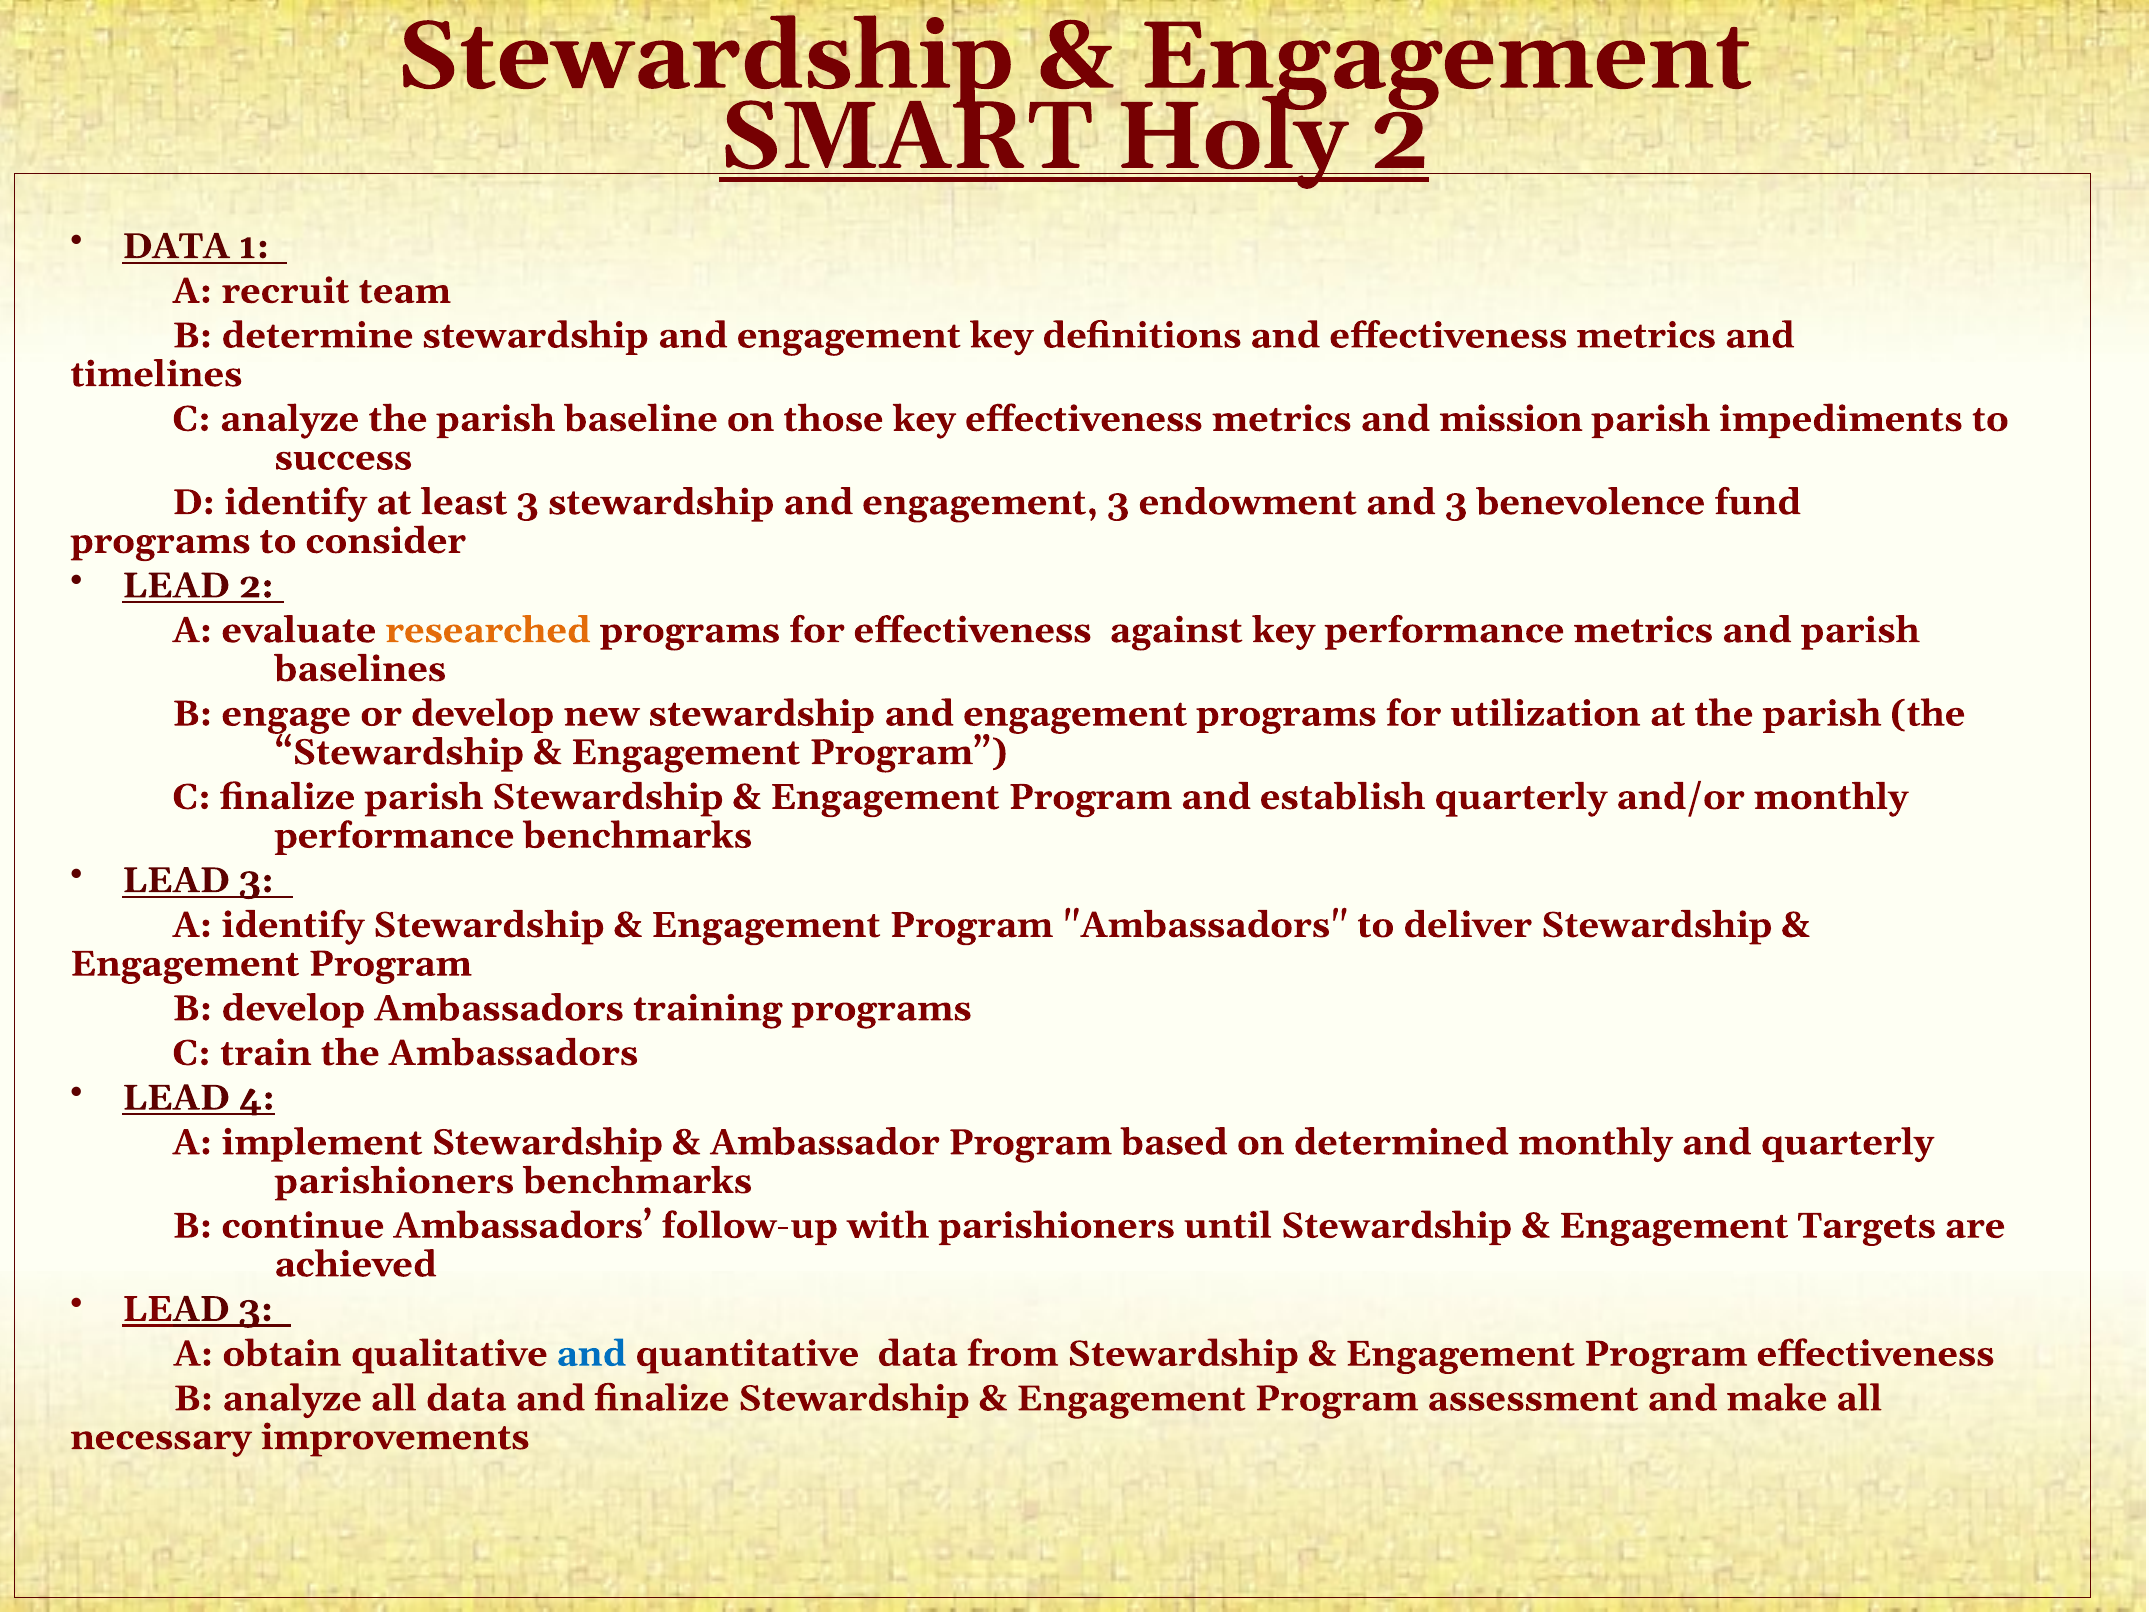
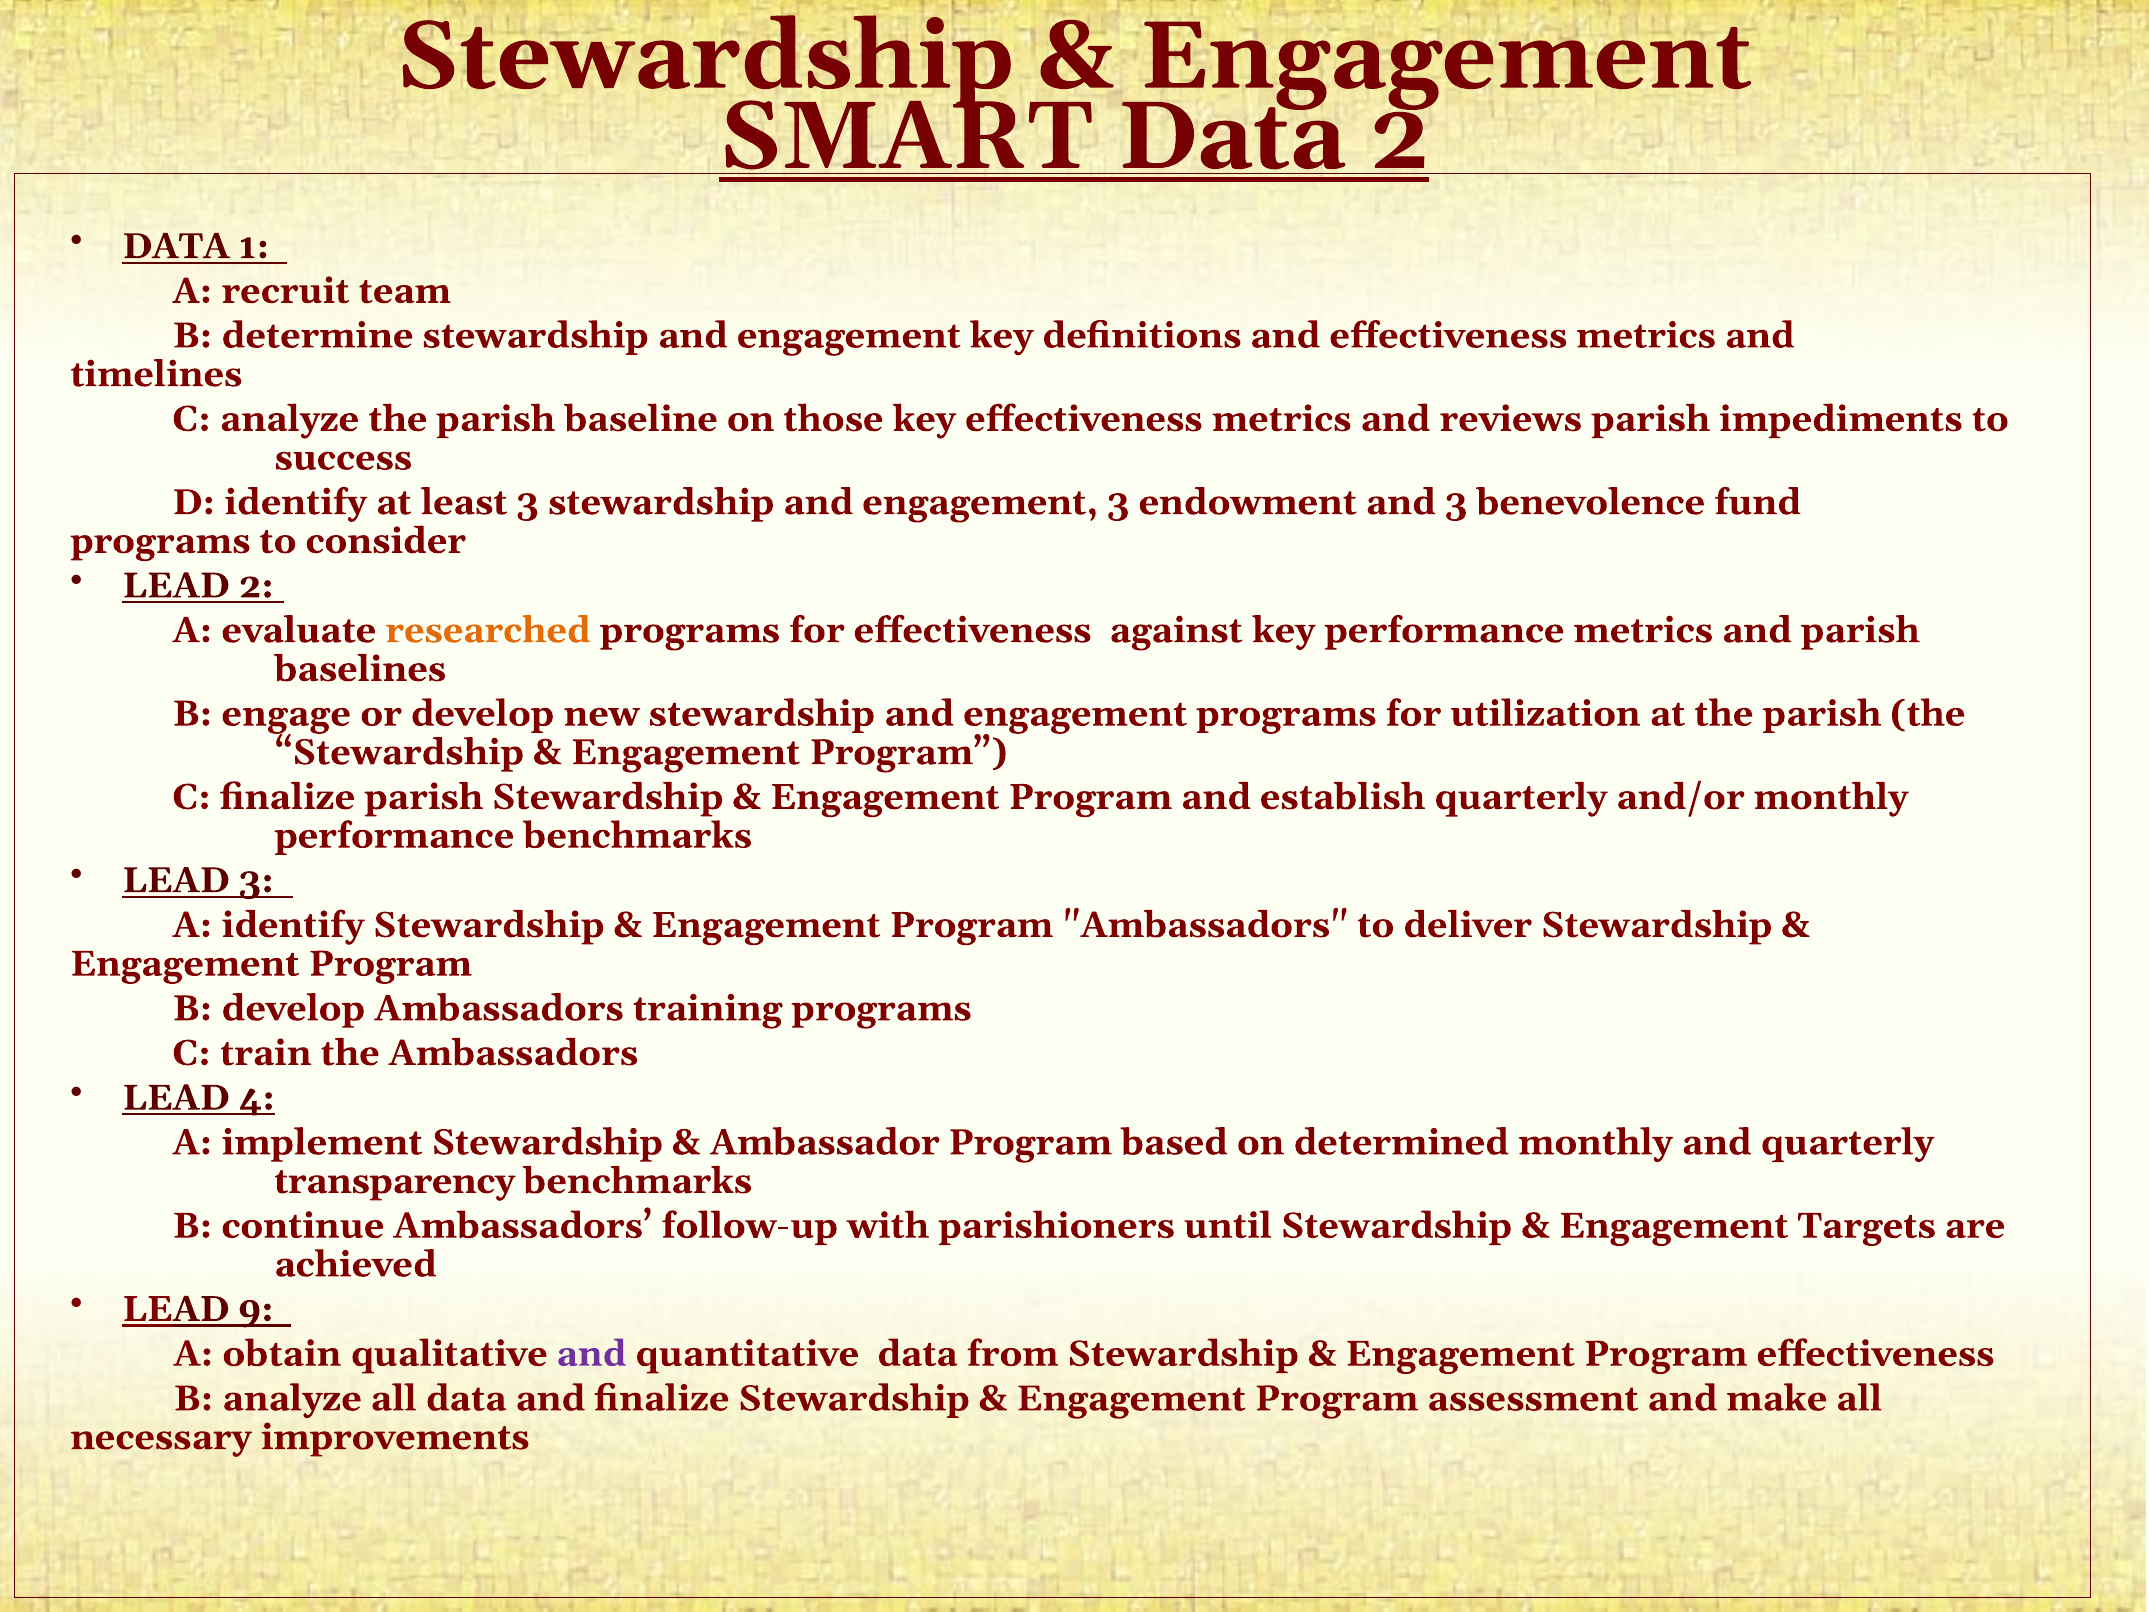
SMART Holy: Holy -> Data
mission: mission -> reviews
parishioners at (394, 1181): parishioners -> transparency
3 at (256, 1309): 3 -> 9
and at (591, 1354) colour: blue -> purple
